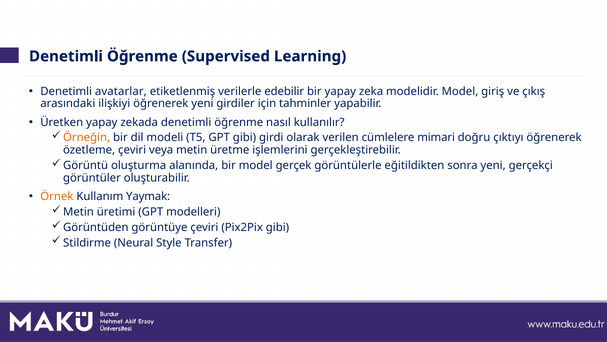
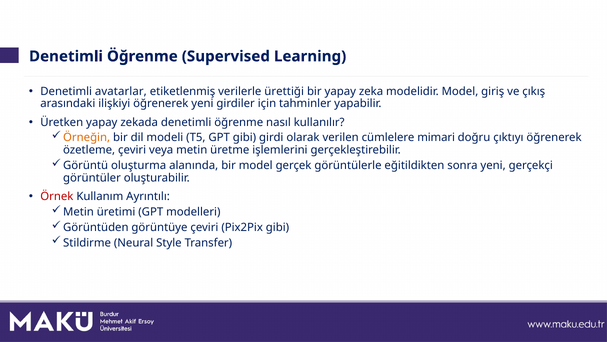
edebilir: edebilir -> ürettiği
Örnek colour: orange -> red
Yaymak: Yaymak -> Ayrıntılı
